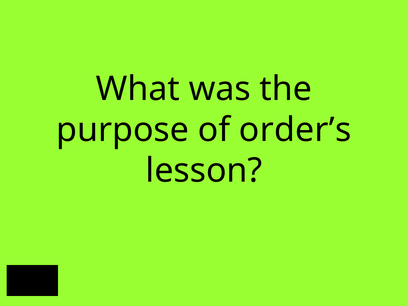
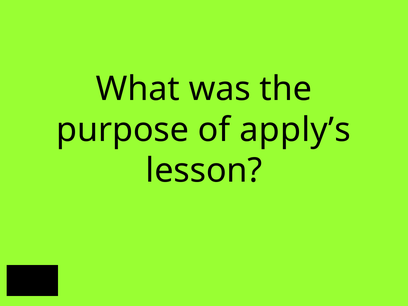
order’s: order’s -> apply’s
